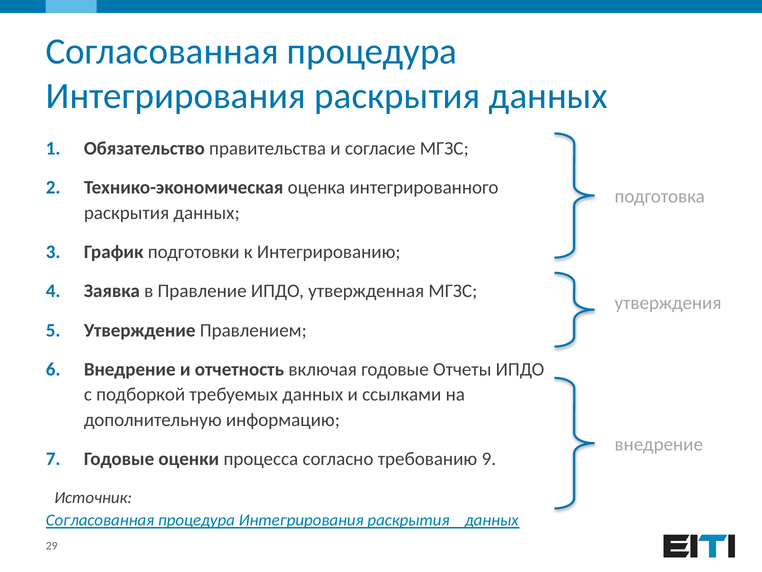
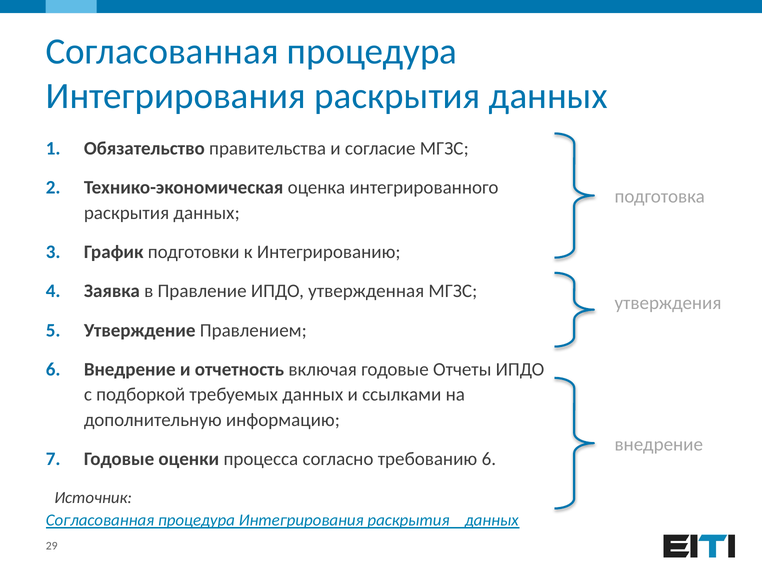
требованию 9: 9 -> 6
